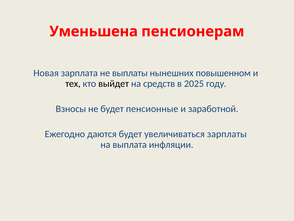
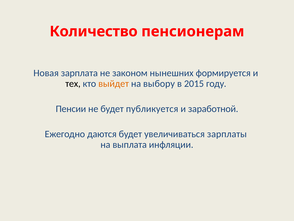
Уменьшена: Уменьшена -> Количество
выплаты: выплаты -> законом
повышенном: повышенном -> формируется
выйдет colour: black -> orange
средств: средств -> выбору
2025: 2025 -> 2015
Взносы: Взносы -> Пенсии
пенсионные: пенсионные -> публикуется
